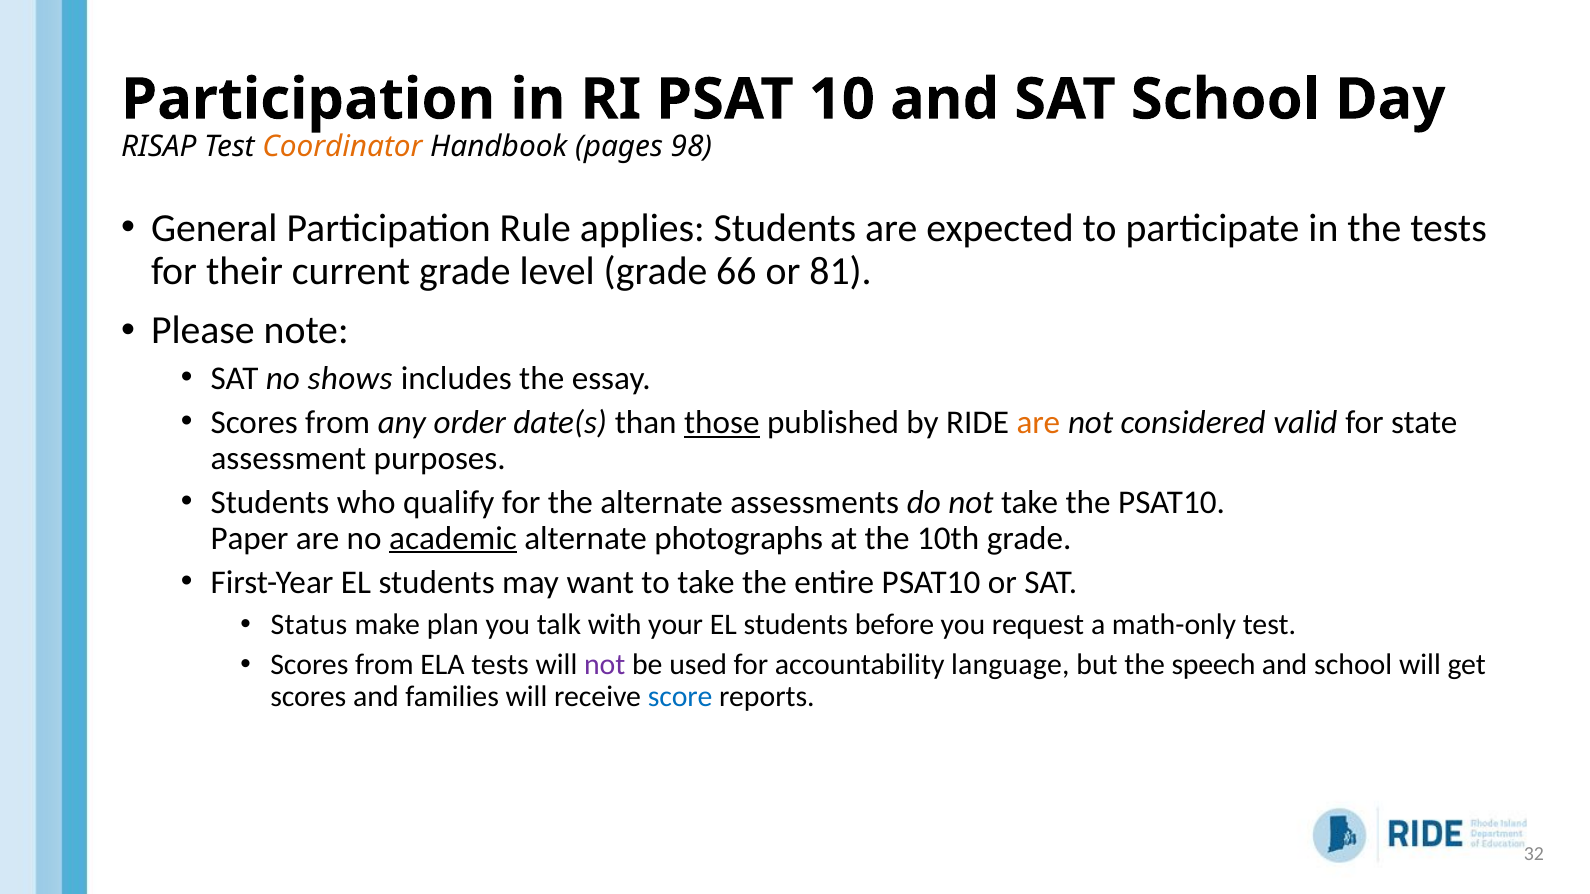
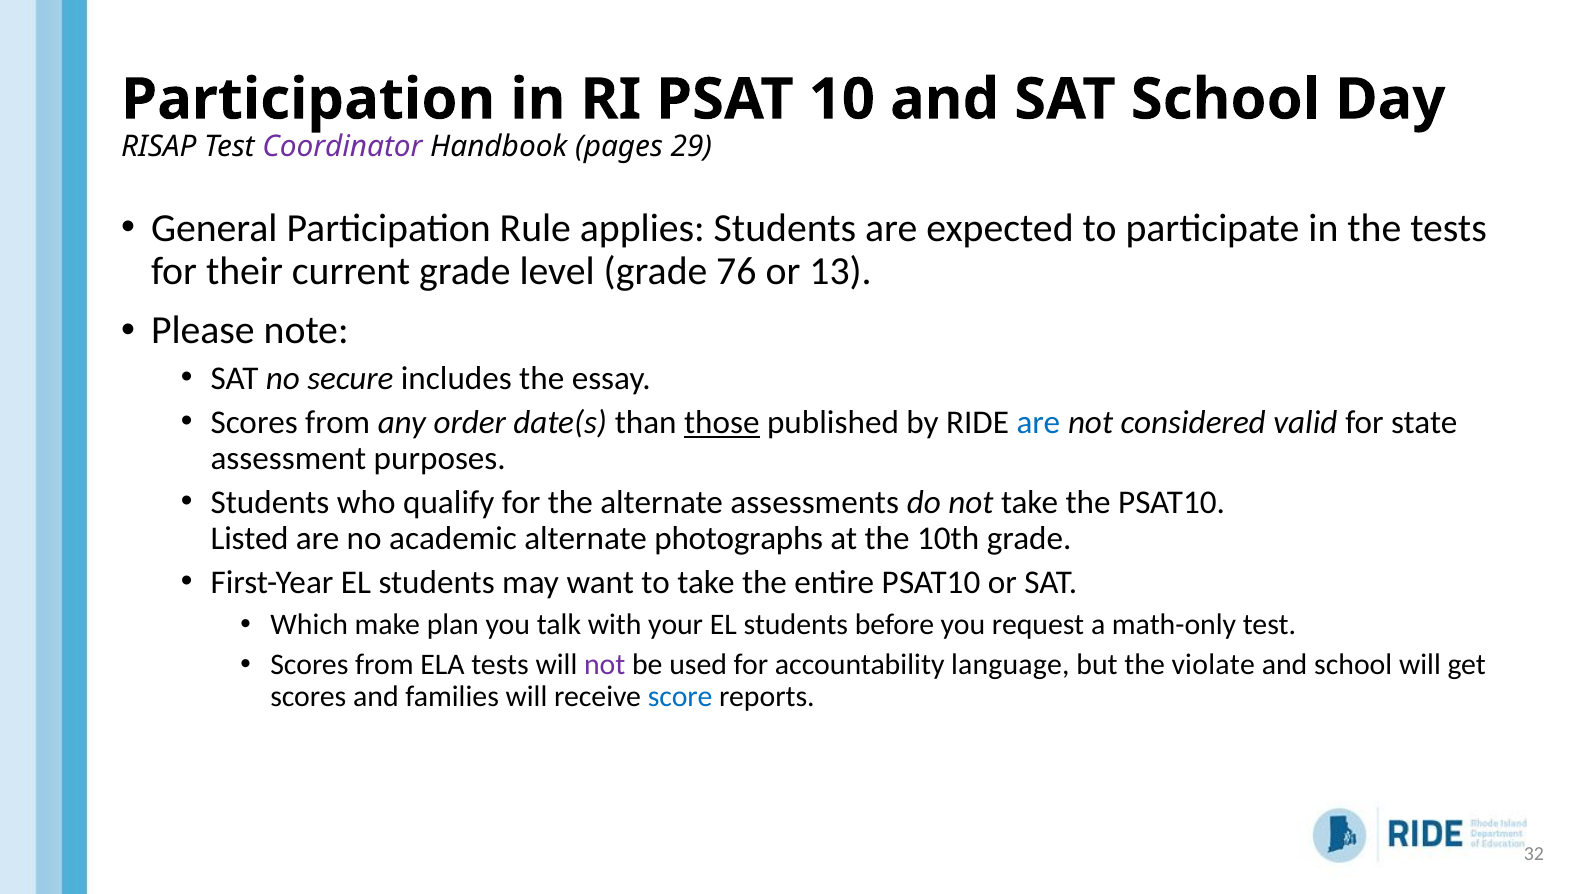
Coordinator colour: orange -> purple
98: 98 -> 29
66: 66 -> 76
81: 81 -> 13
shows: shows -> secure
are at (1038, 423) colour: orange -> blue
Paper: Paper -> Listed
academic underline: present -> none
Status: Status -> Which
speech: speech -> violate
